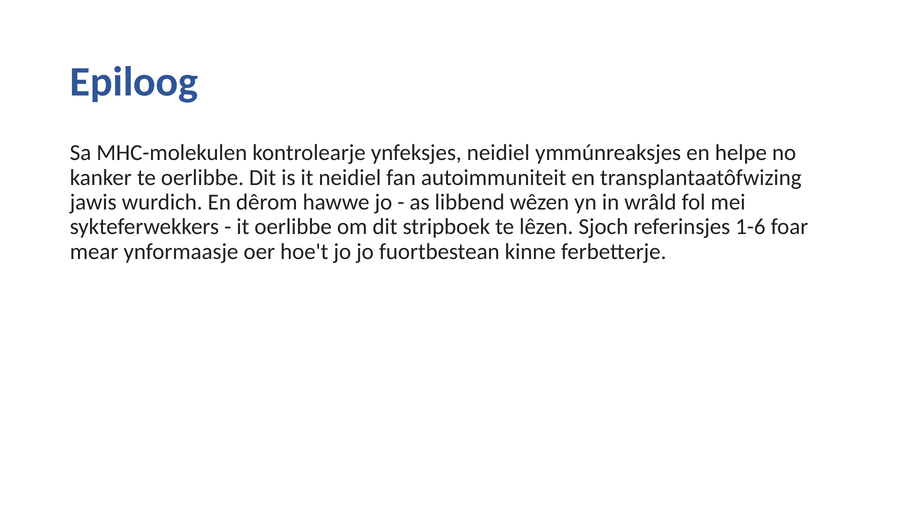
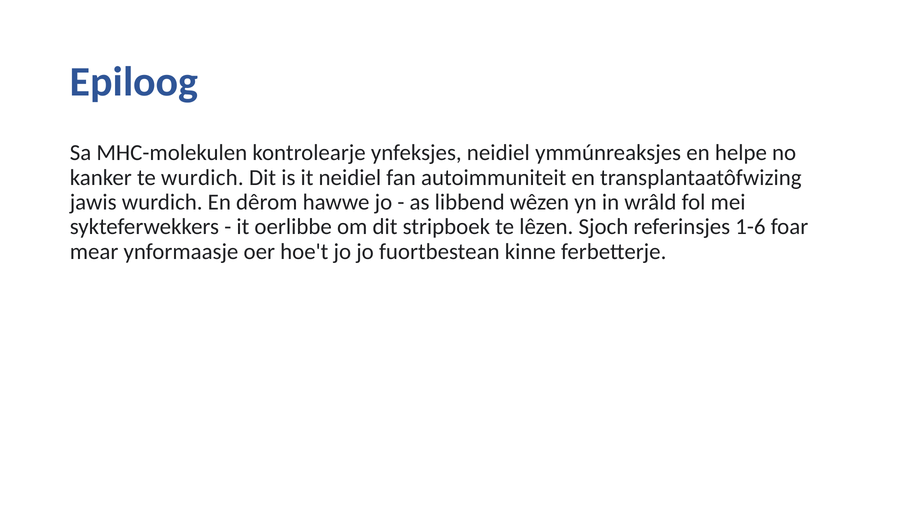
te oerlibbe: oerlibbe -> wurdich
